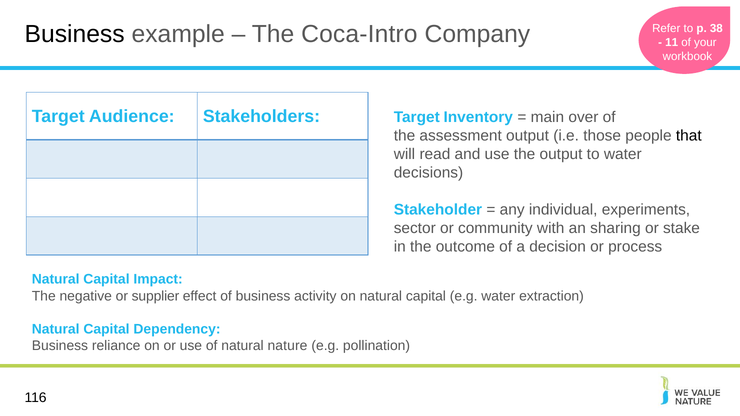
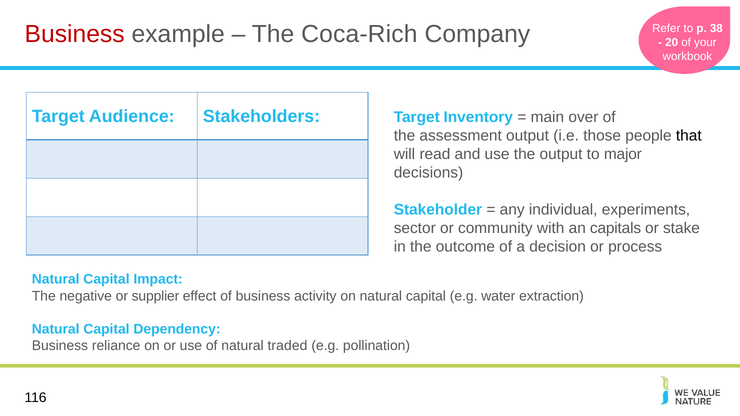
Business at (75, 34) colour: black -> red
Coca-Intro: Coca-Intro -> Coca-Rich
11: 11 -> 20
to water: water -> major
sharing: sharing -> capitals
nature: nature -> traded
